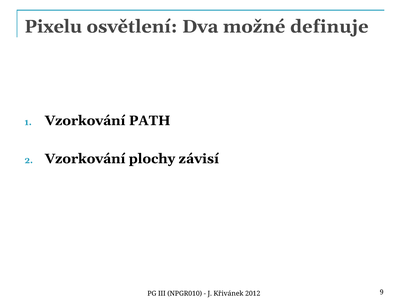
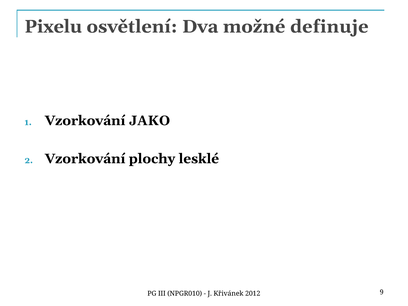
PATH: PATH -> JAKO
závisí: závisí -> lesklé
